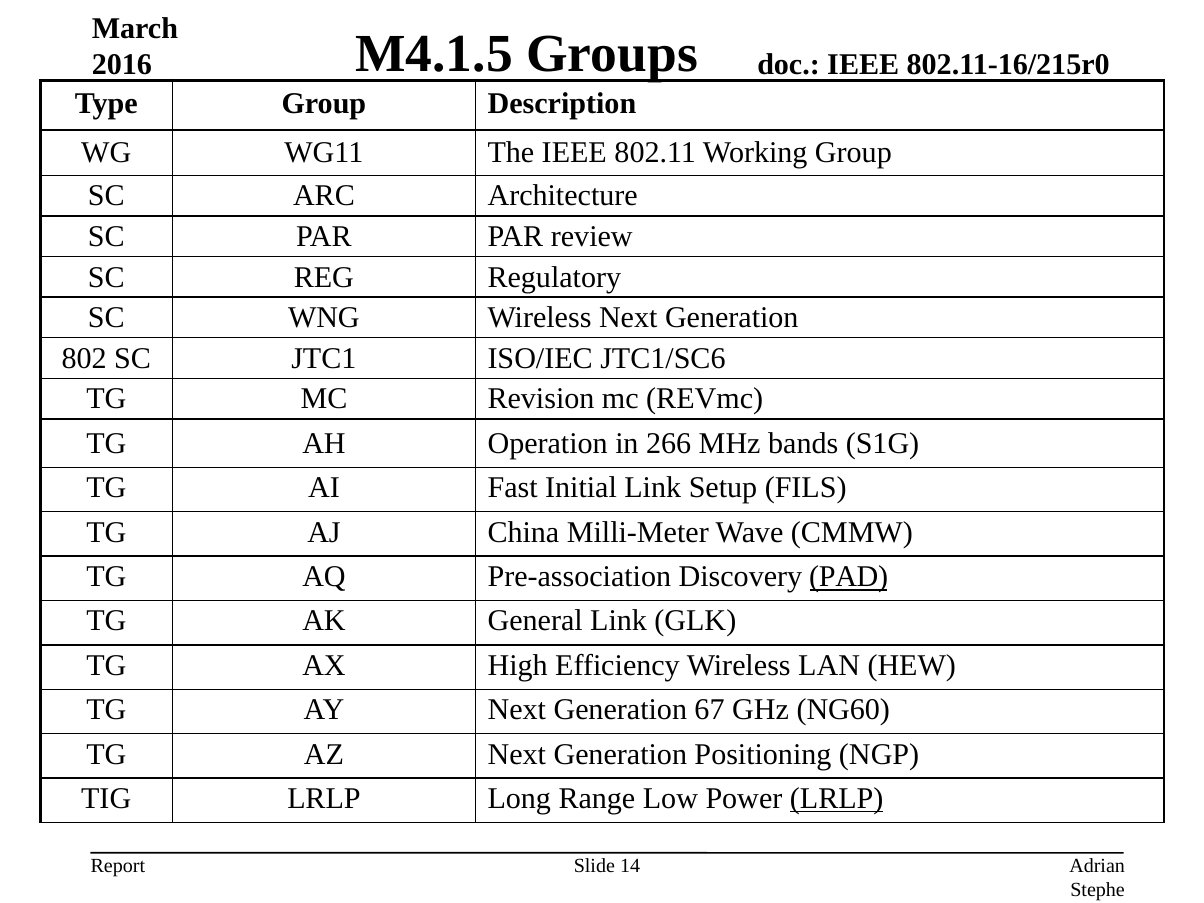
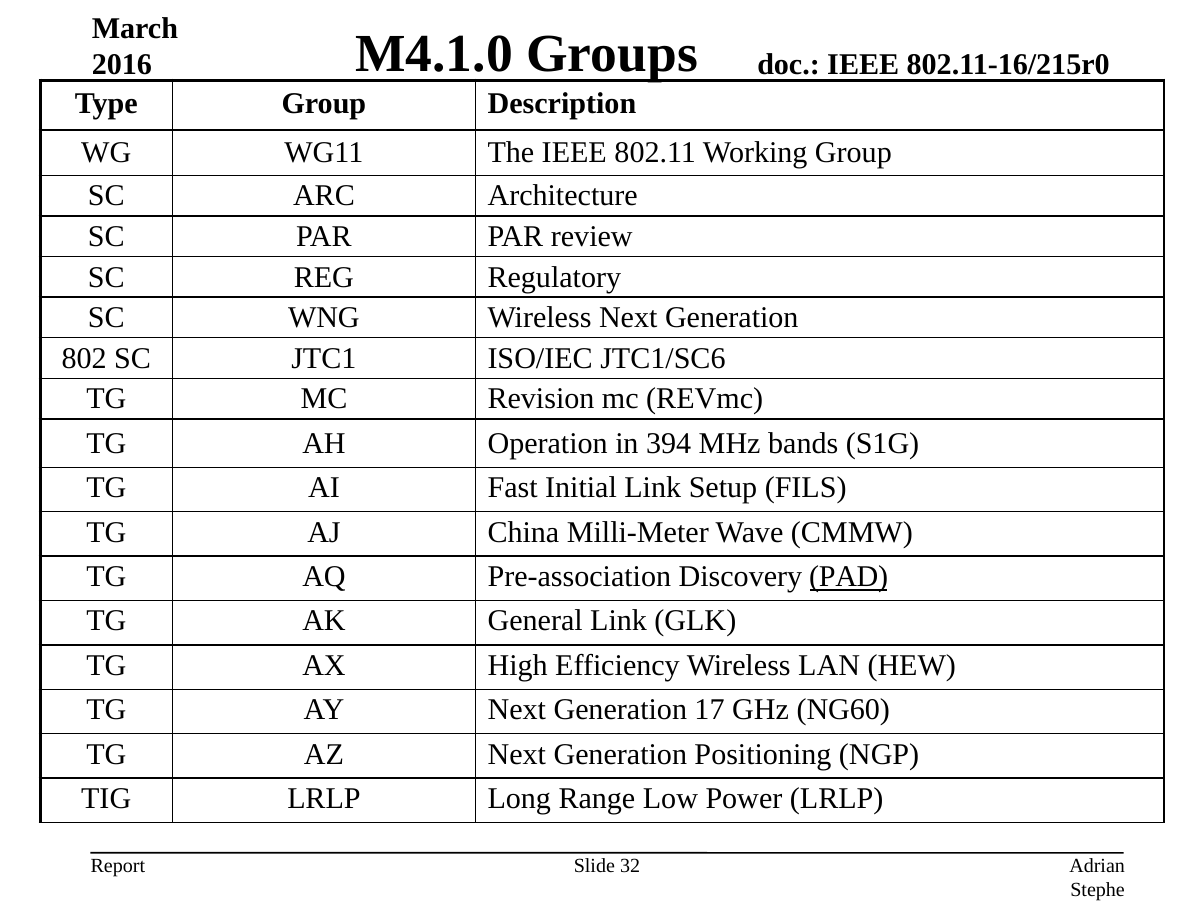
M4.1.5: M4.1.5 -> M4.1.0
266: 266 -> 394
67: 67 -> 17
LRLP at (837, 799) underline: present -> none
14: 14 -> 32
